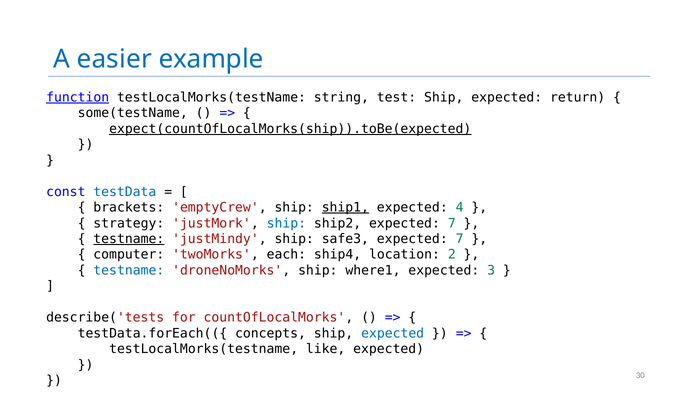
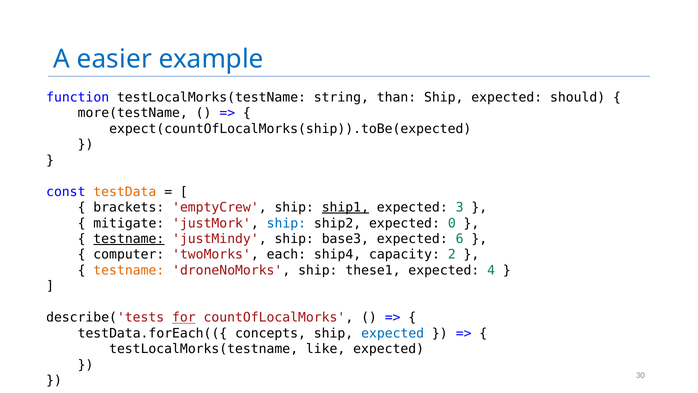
function underline: present -> none
test: test -> than
return: return -> should
some(testName: some(testName -> more(testName
expect(countOfLocalMorks(ship)).toBe(expected underline: present -> none
testData colour: blue -> orange
4: 4 -> 3
strategy: strategy -> mitigate
ship2 expected 7: 7 -> 0
safe3: safe3 -> base3
7 at (460, 239): 7 -> 6
location: location -> capacity
testname at (129, 270) colour: blue -> orange
where1: where1 -> these1
3: 3 -> 4
for underline: none -> present
